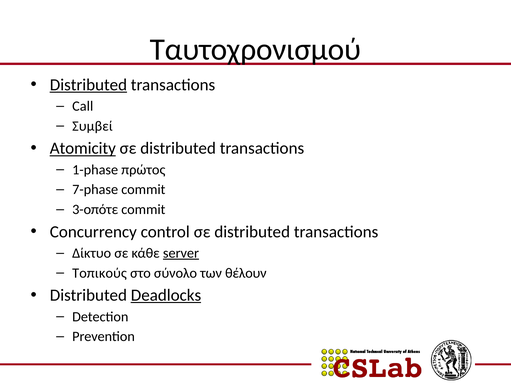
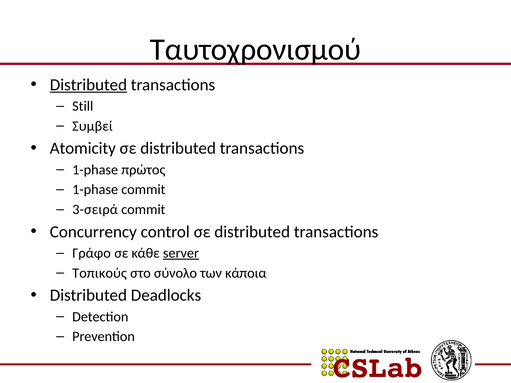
Call: Call -> Still
Atomicity underline: present -> none
7-phase at (95, 190): 7-phase -> 1-phase
3-οπότε: 3-οπότε -> 3-σειρά
Δίκτυο: Δίκτυο -> Γράφο
θέλουν: θέλουν -> κάποια
Deadlocks underline: present -> none
